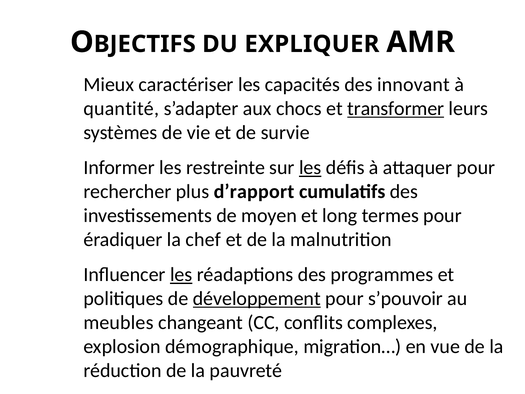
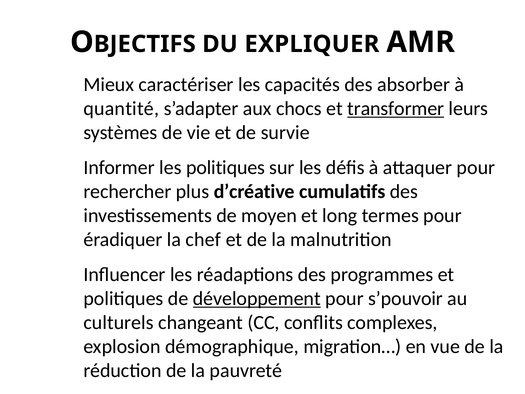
innovant: innovant -> absorber
les restreinte: restreinte -> politiques
les at (310, 168) underline: present -> none
d’rapport: d’rapport -> d’créative
les at (181, 275) underline: present -> none
meubles: meubles -> culturels
